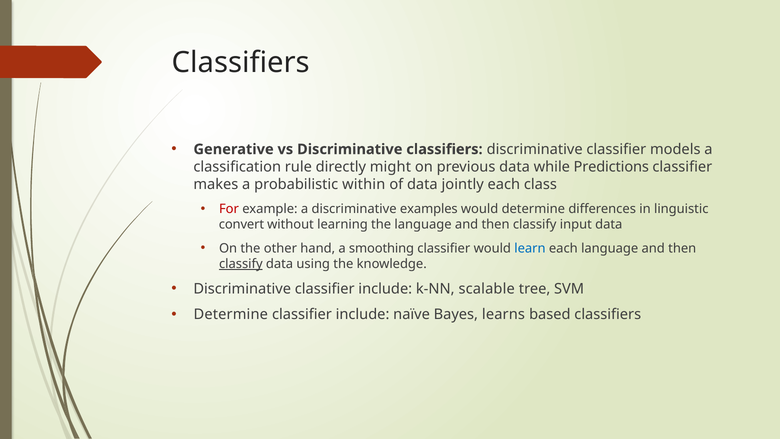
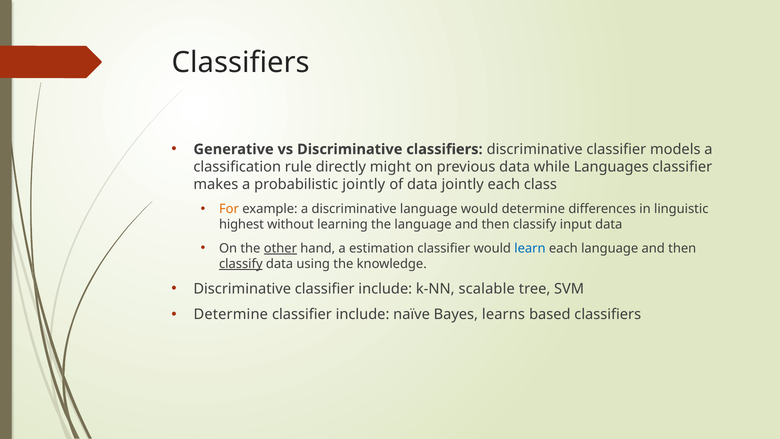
Predictions: Predictions -> Languages
probabilistic within: within -> jointly
For colour: red -> orange
discriminative examples: examples -> language
convert: convert -> highest
other underline: none -> present
smoothing: smoothing -> estimation
